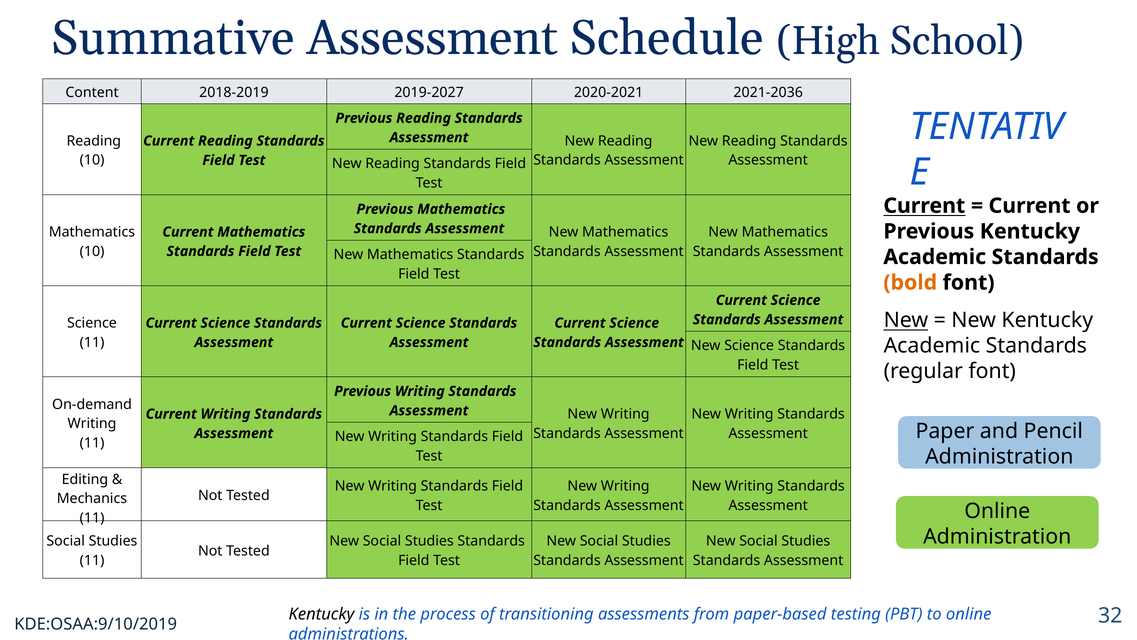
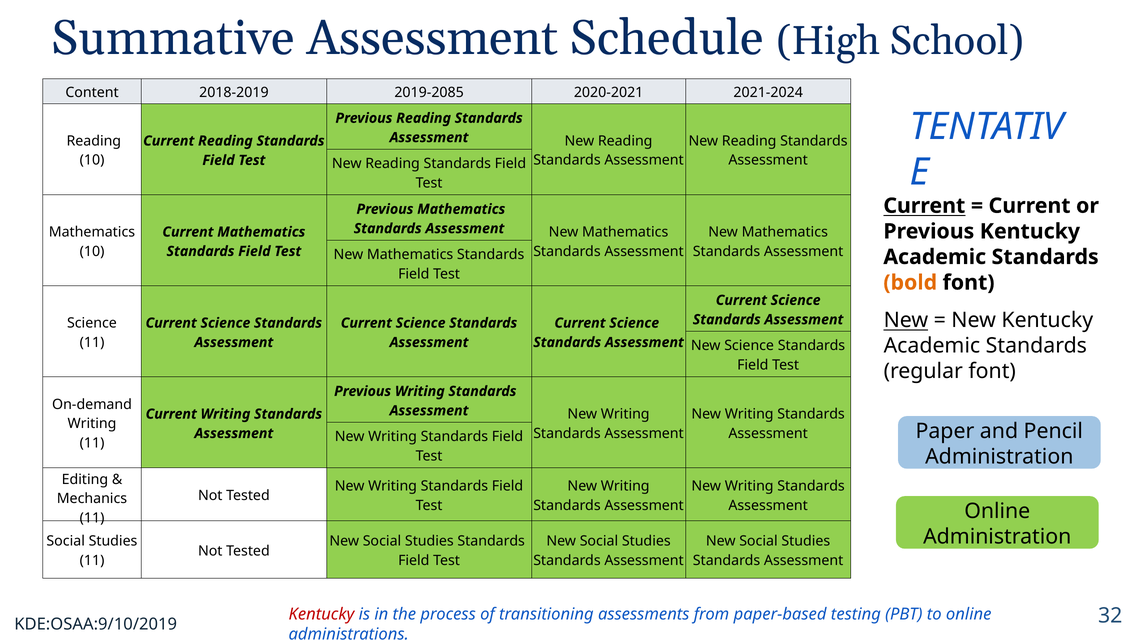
2019-2027: 2019-2027 -> 2019-2085
2021-2036: 2021-2036 -> 2021-2024
Kentucky at (321, 614) colour: black -> red
